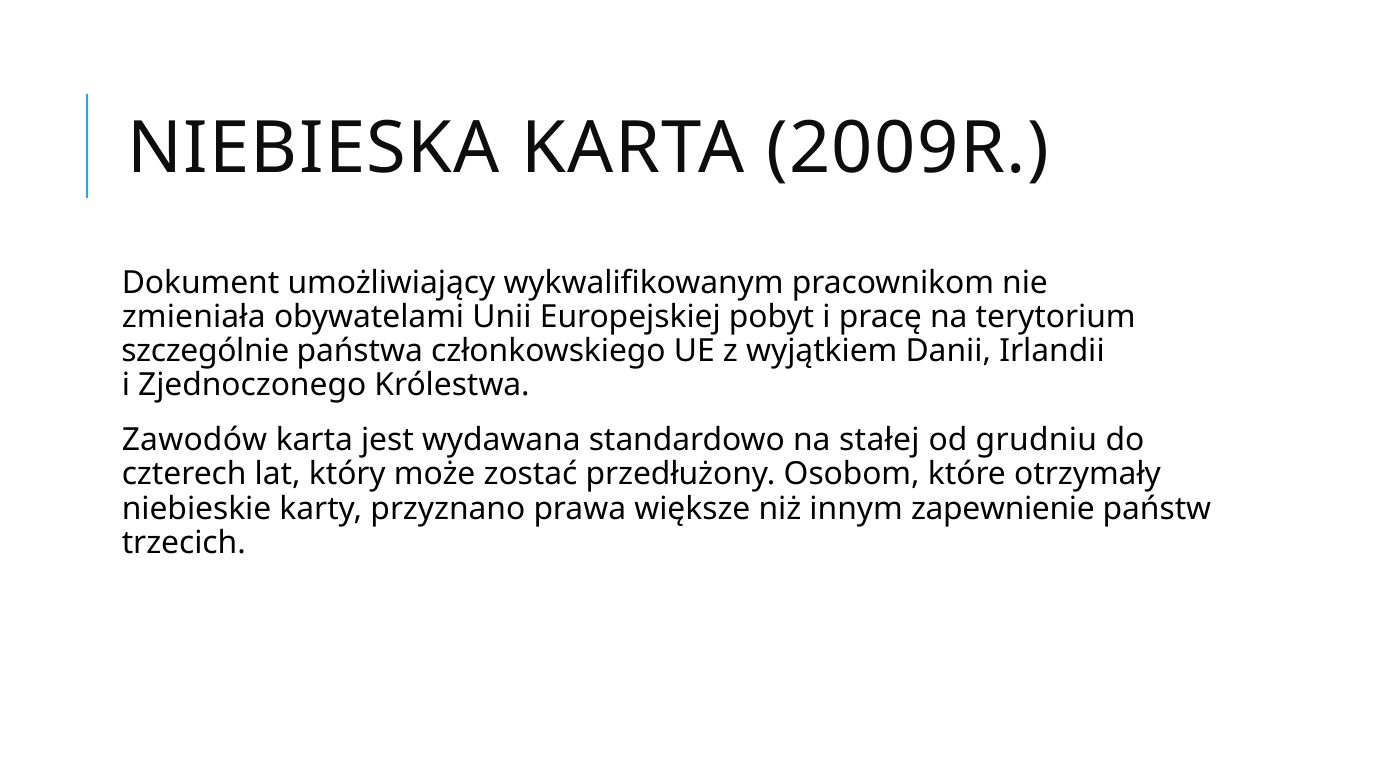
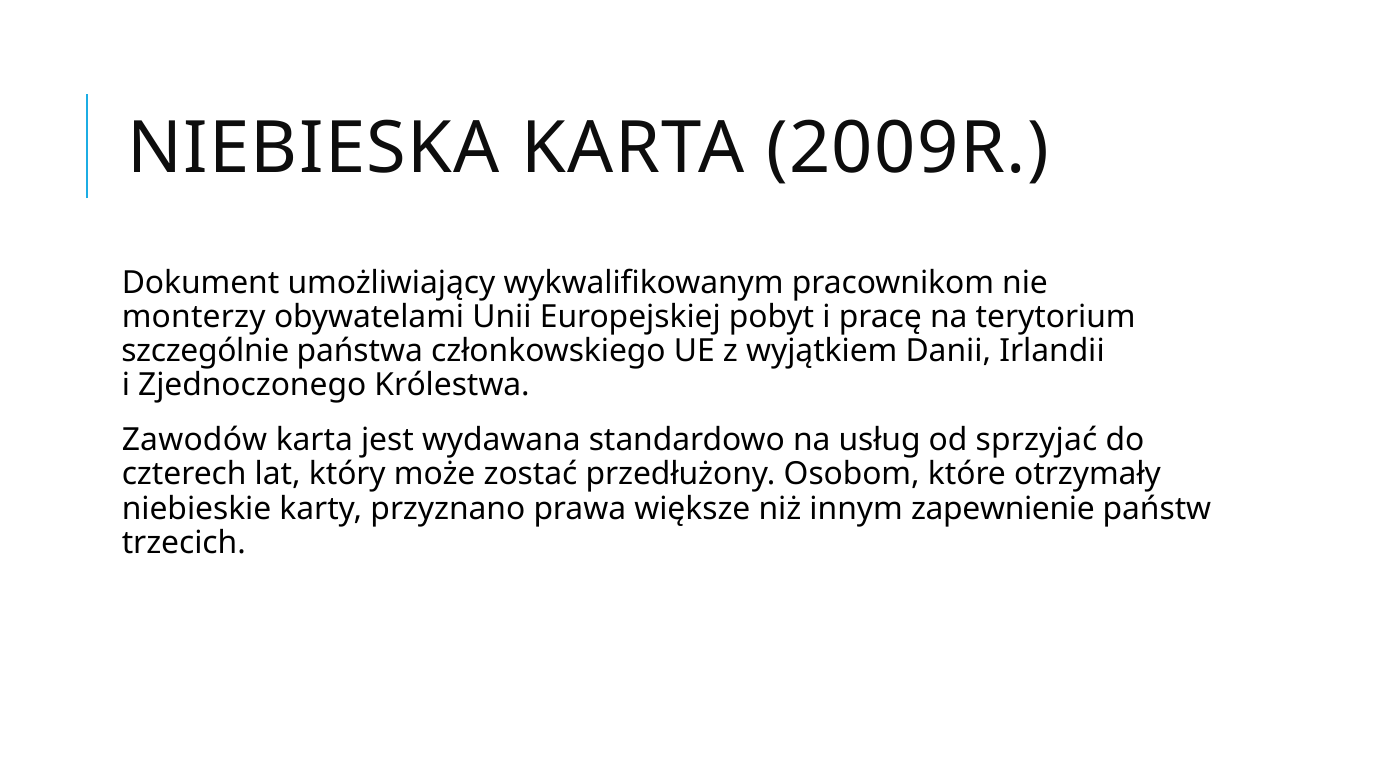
zmieniała: zmieniała -> monterzy
stałej: stałej -> usług
grudniu: grudniu -> sprzyjać
